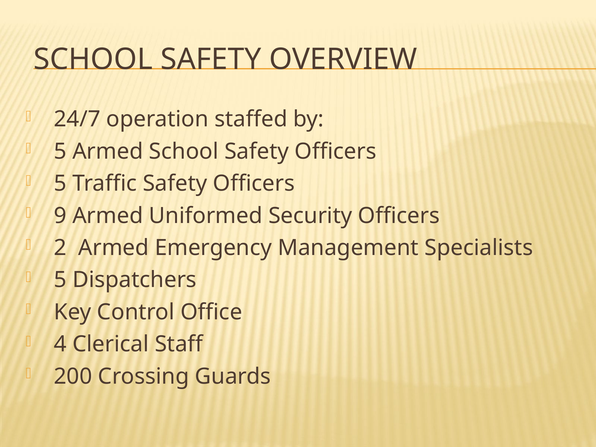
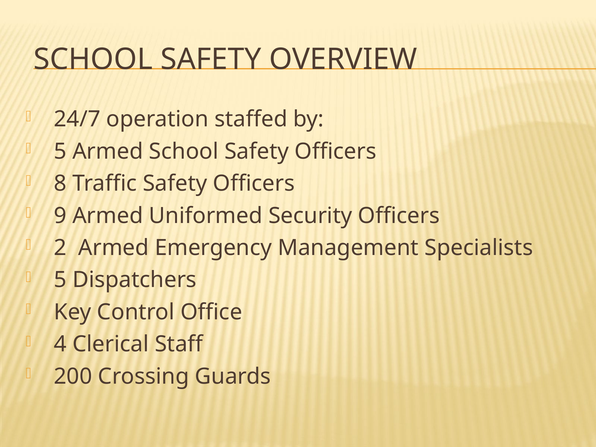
5 at (60, 184): 5 -> 8
